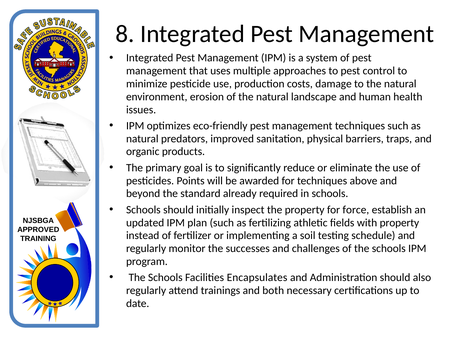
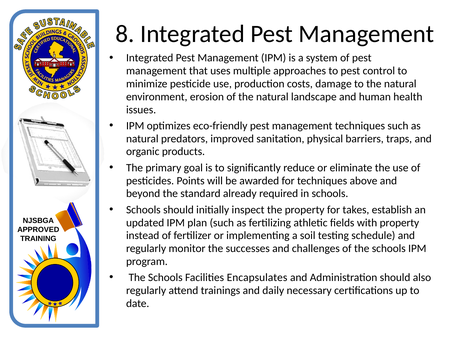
force: force -> takes
both: both -> daily
